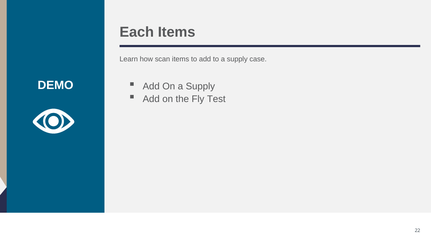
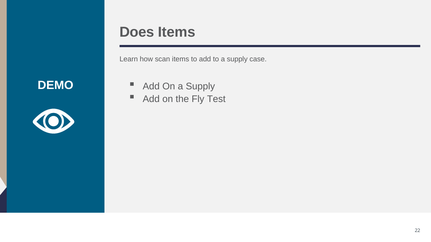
Each: Each -> Does
